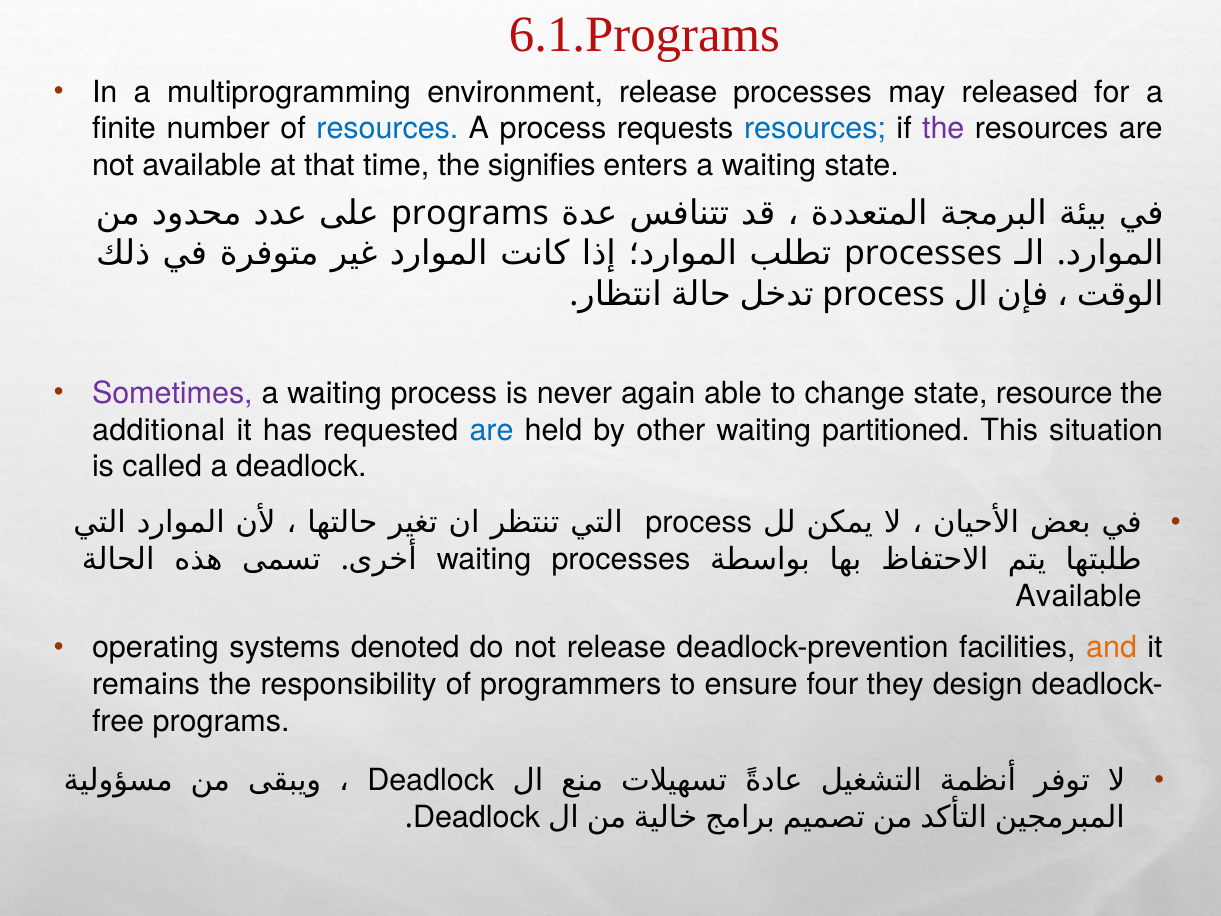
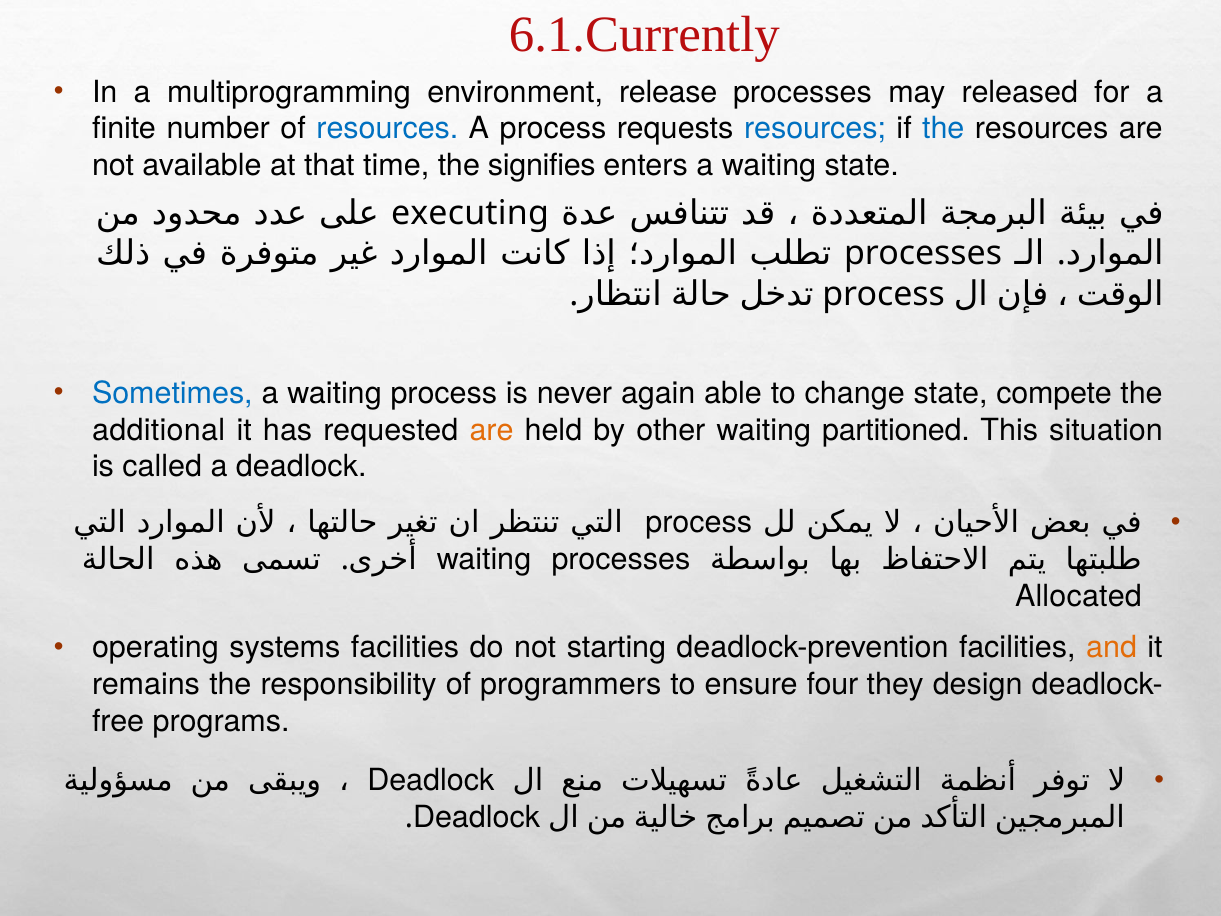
6.1.Programs: 6.1.Programs -> 6.1.Currently
the at (943, 129) colour: purple -> blue
programs at (470, 213): programs -> executing
Sometimes colour: purple -> blue
resource: resource -> compete
are at (492, 430) colour: blue -> orange
Available at (1078, 596): Available -> Allocated
systems denoted: denoted -> facilities
not release: release -> starting
